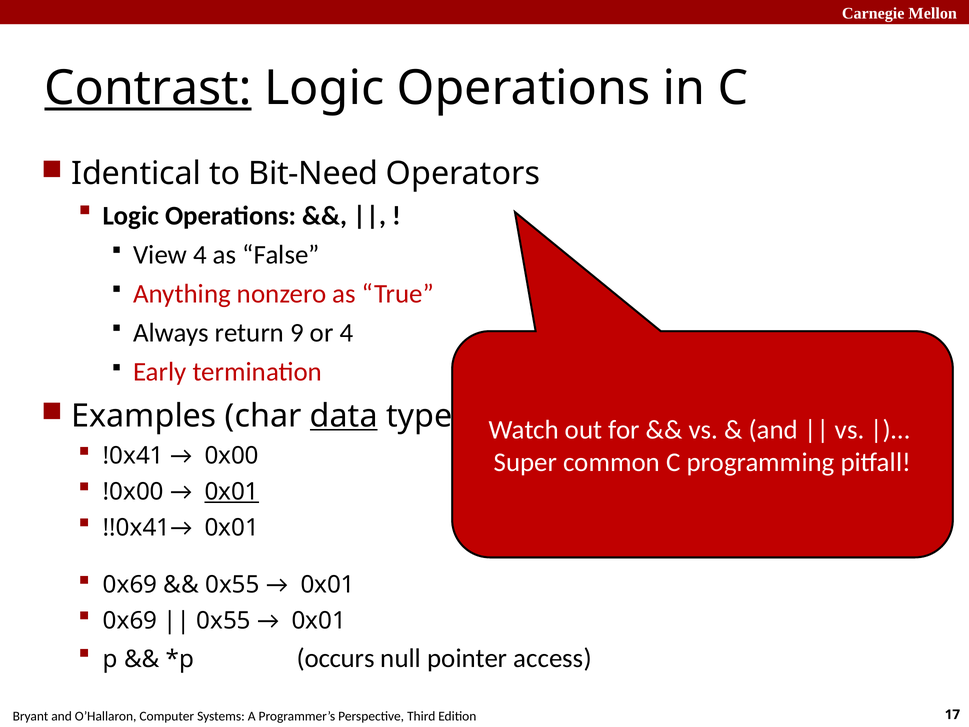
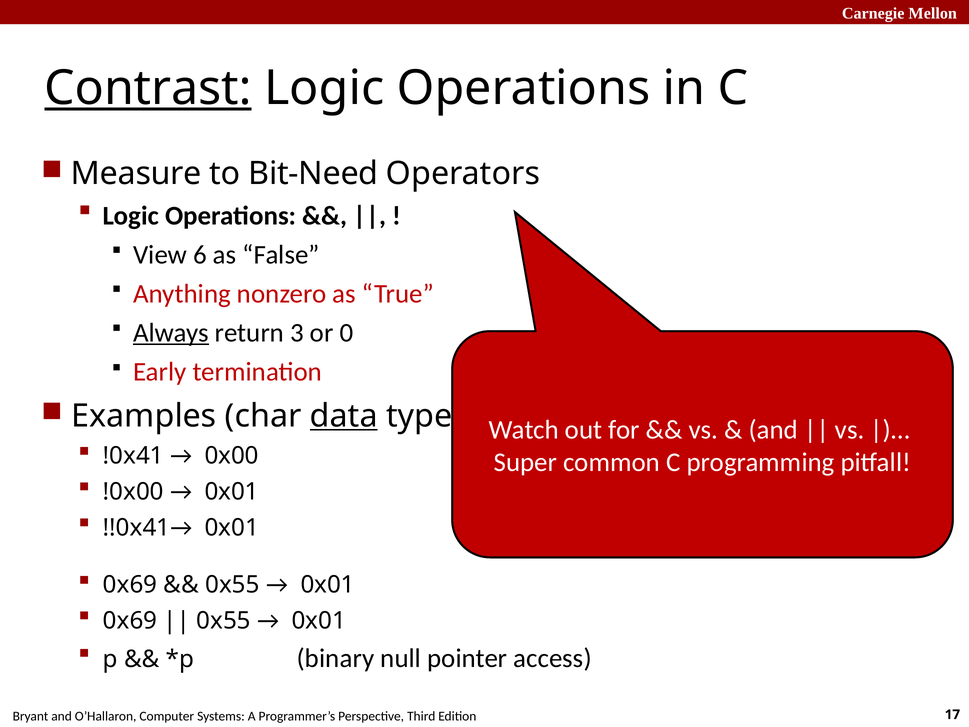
Identical: Identical -> Measure
View 4: 4 -> 6
Always underline: none -> present
9: 9 -> 3
or 4: 4 -> 0
0x01 at (232, 492) underline: present -> none
occurs: occurs -> binary
